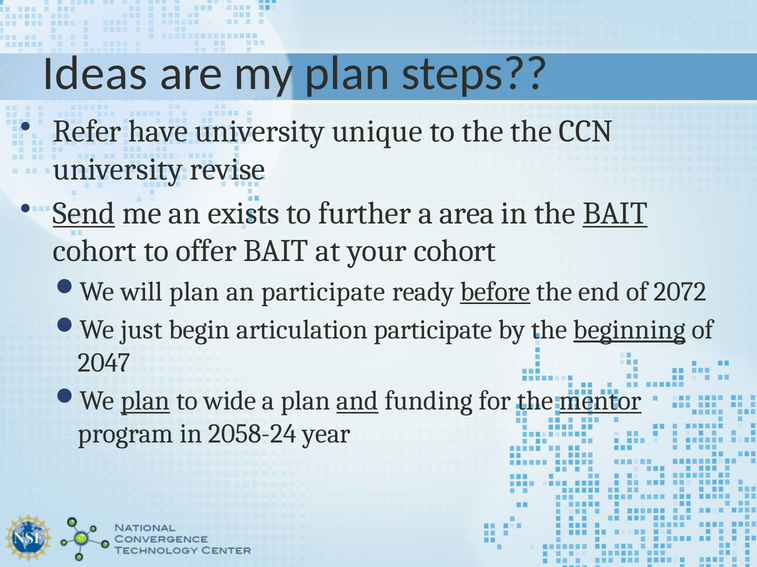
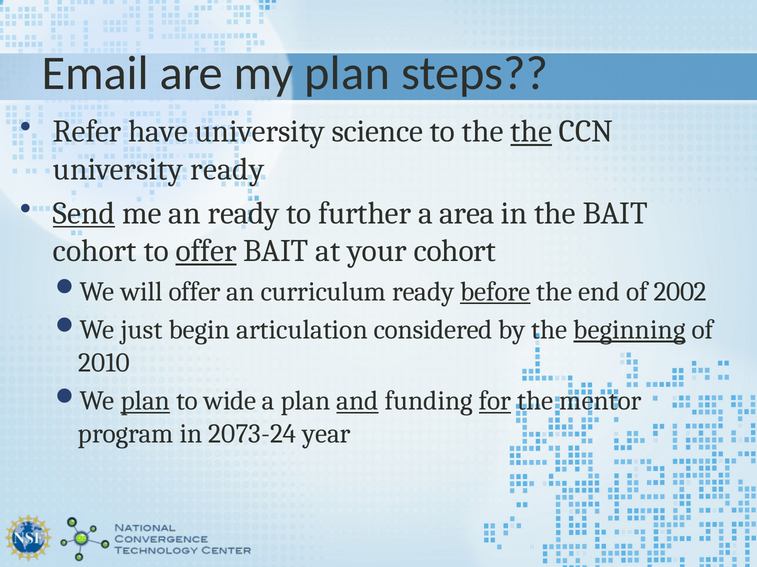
Ideas: Ideas -> Email
unique: unique -> science
the at (531, 131) underline: none -> present
university revise: revise -> ready
an exists: exists -> ready
BAIT at (615, 214) underline: present -> none
offer at (206, 251) underline: none -> present
will plan: plan -> offer
an participate: participate -> curriculum
2072: 2072 -> 2002
articulation participate: participate -> considered
2047: 2047 -> 2010
for underline: none -> present
mentor underline: present -> none
2058-24: 2058-24 -> 2073-24
